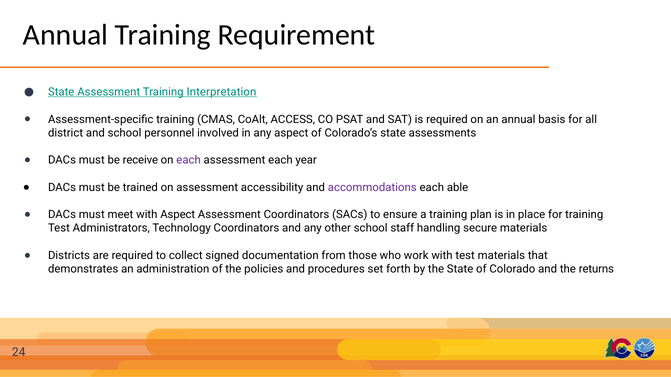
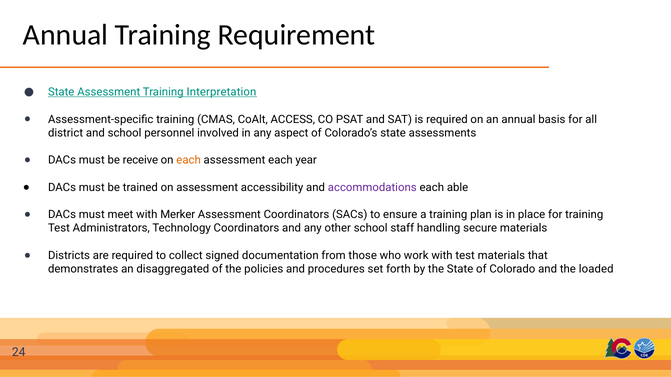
each at (189, 160) colour: purple -> orange
with Aspect: Aspect -> Merker
administration: administration -> disaggregated
returns: returns -> loaded
